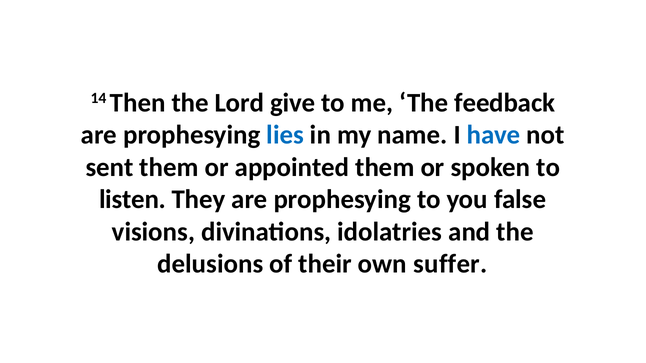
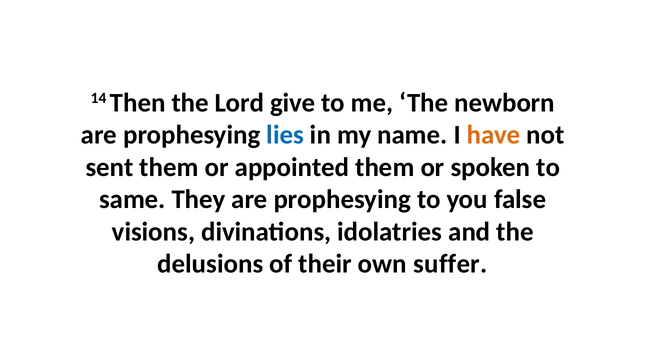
feedback: feedback -> newborn
have colour: blue -> orange
listen: listen -> same
